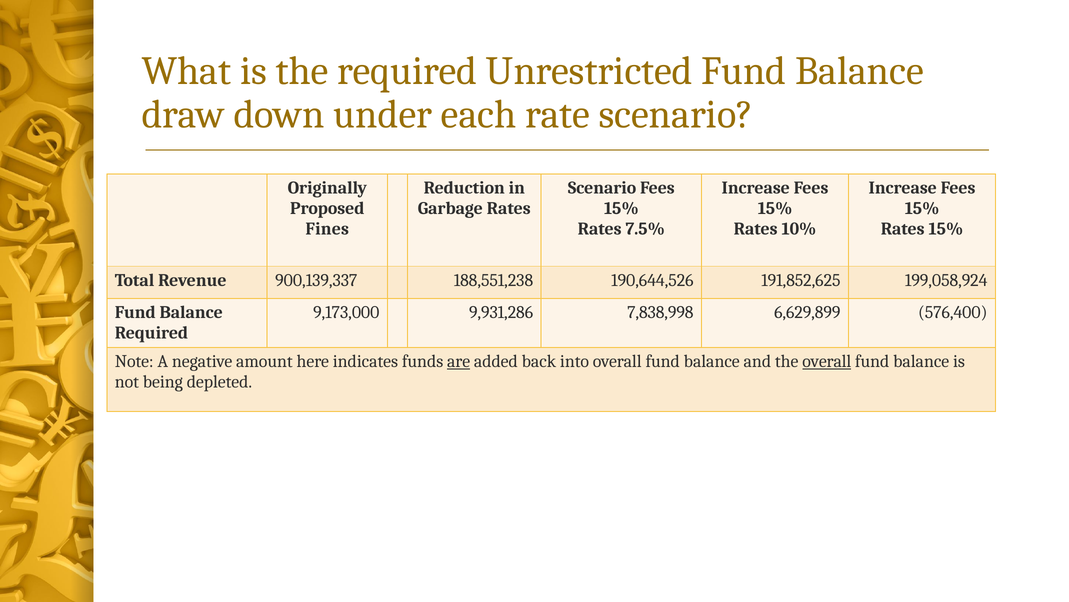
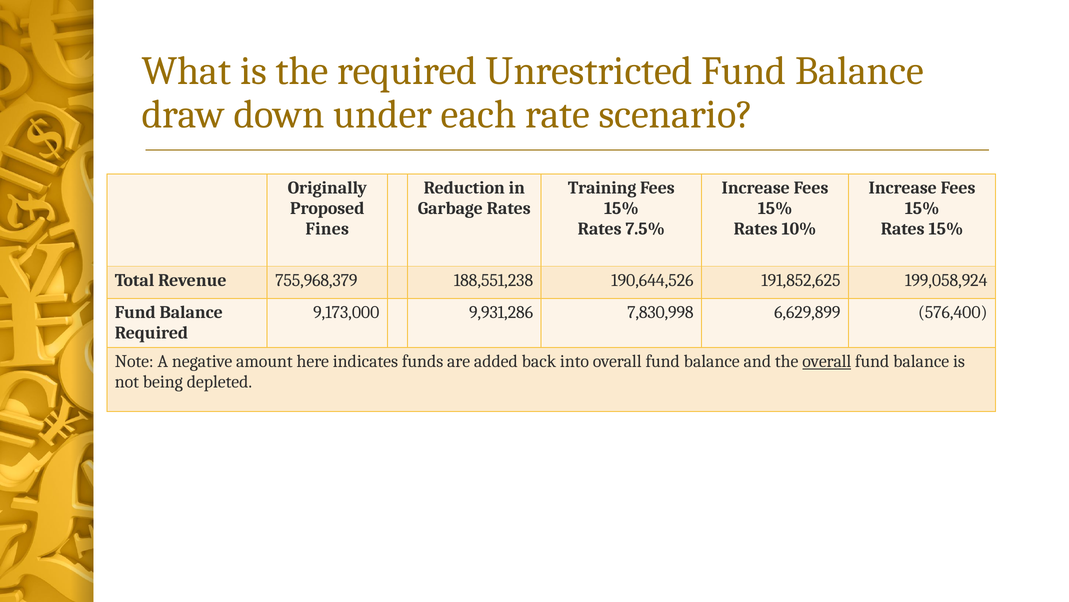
Scenario at (602, 188): Scenario -> Training
900,139,337: 900,139,337 -> 755,968,379
7,838,998: 7,838,998 -> 7,830,998
are underline: present -> none
